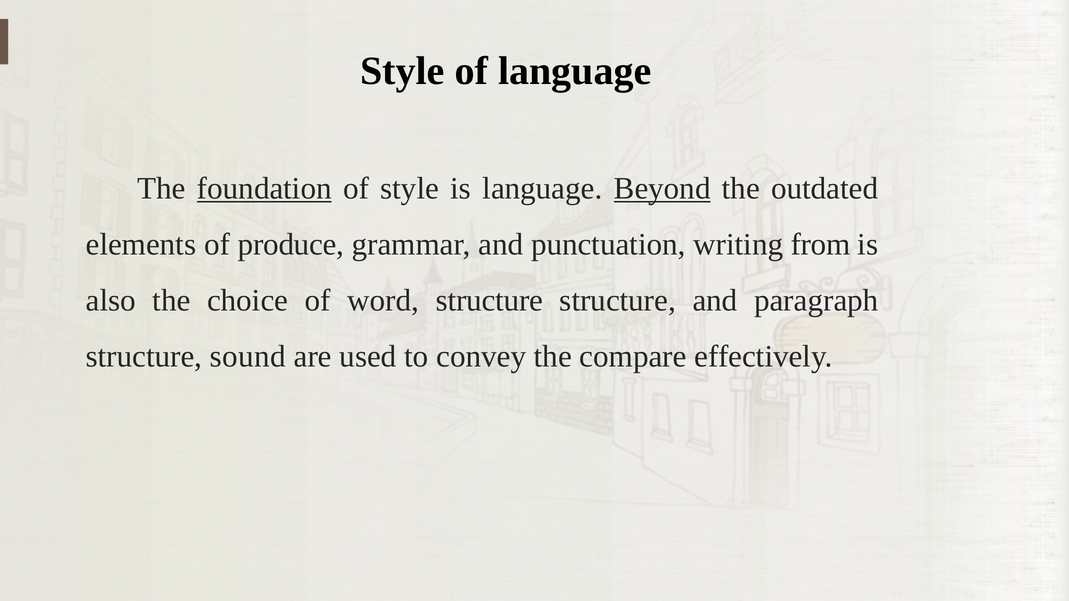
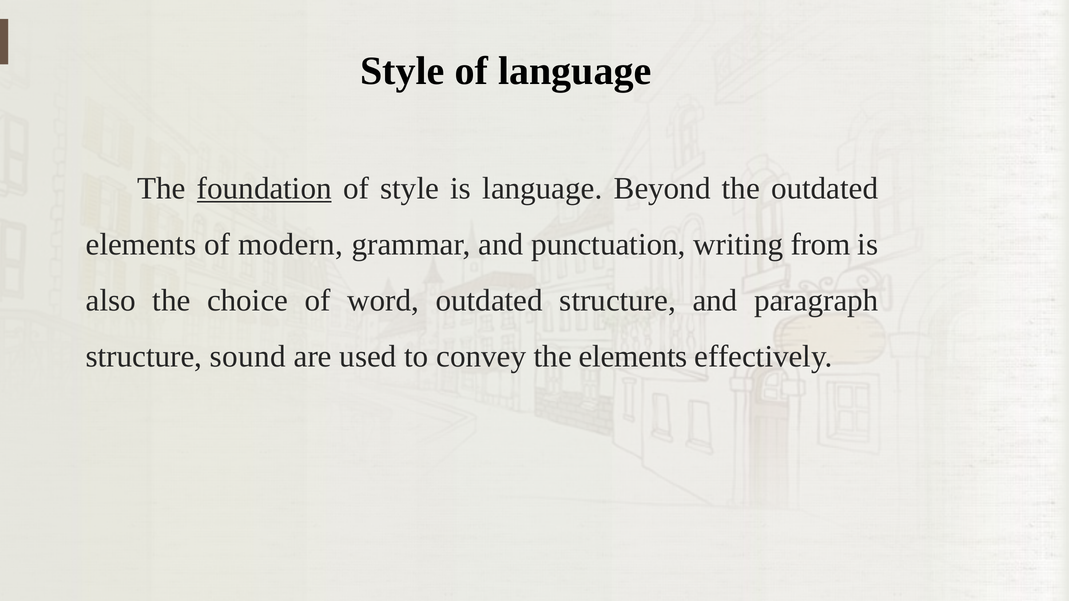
Beyond underline: present -> none
produce: produce -> modern
word structure: structure -> outdated
the compare: compare -> elements
